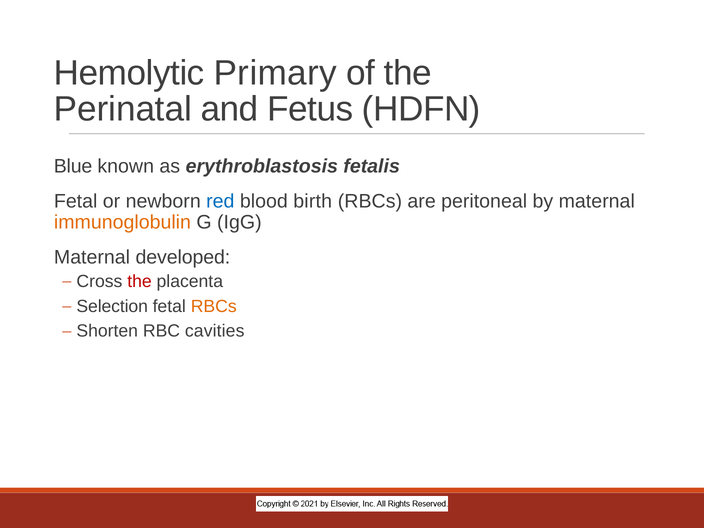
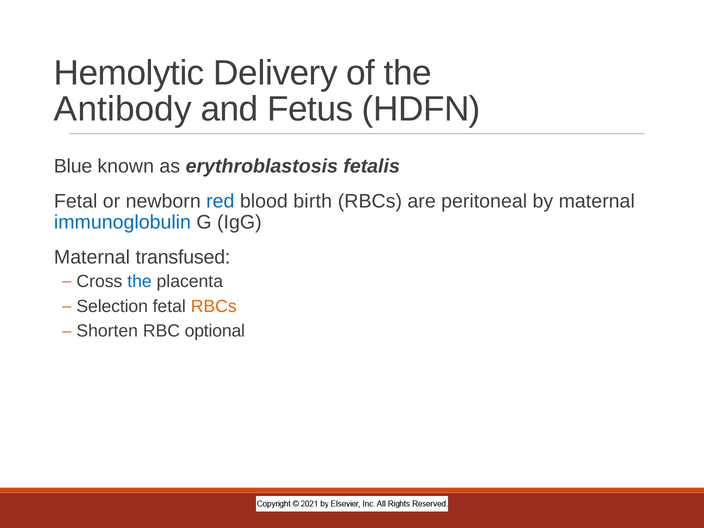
Primary: Primary -> Delivery
Perinatal: Perinatal -> Antibody
immunoglobulin colour: orange -> blue
developed: developed -> transfused
the at (139, 281) colour: red -> blue
cavities: cavities -> optional
